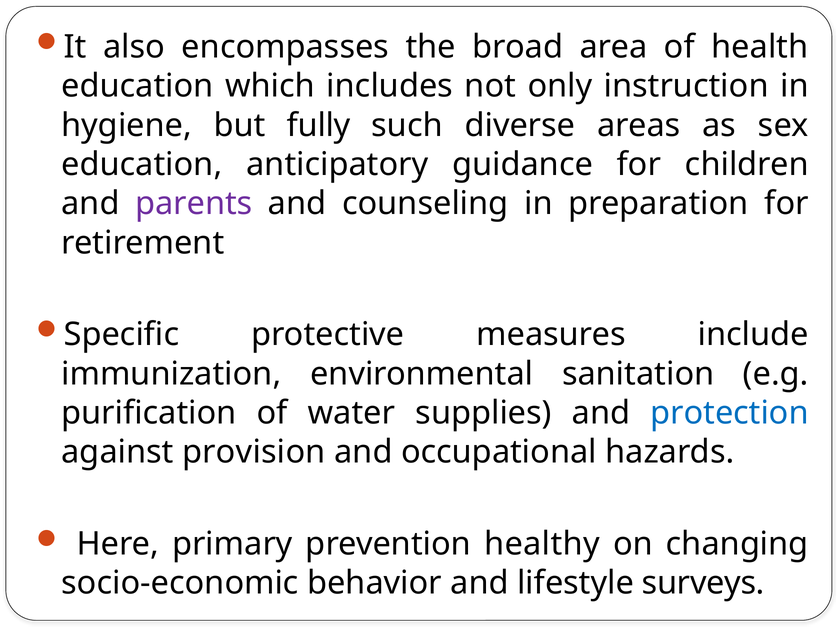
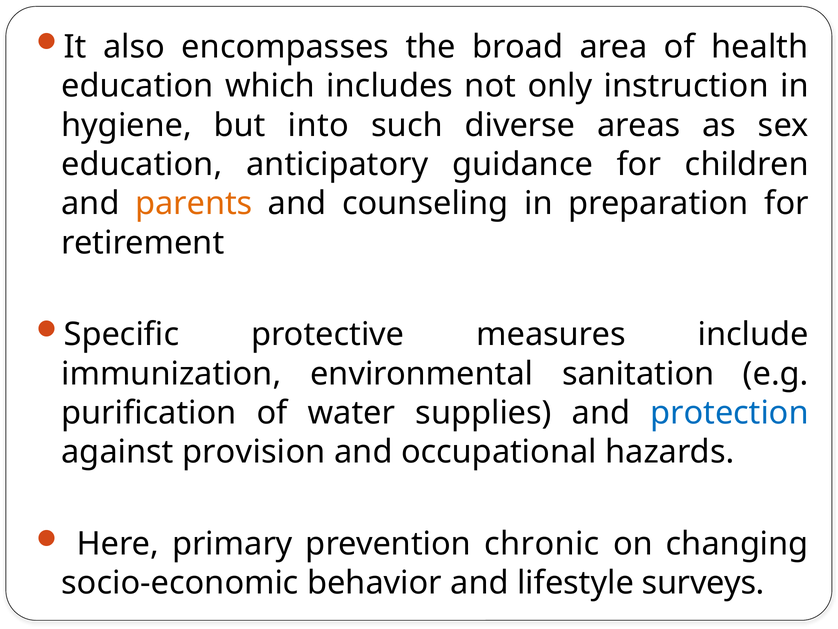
fully: fully -> into
parents colour: purple -> orange
healthy: healthy -> chronic
